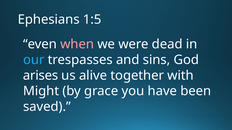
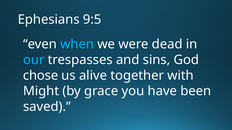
1:5: 1:5 -> 9:5
when colour: pink -> light blue
arises: arises -> chose
